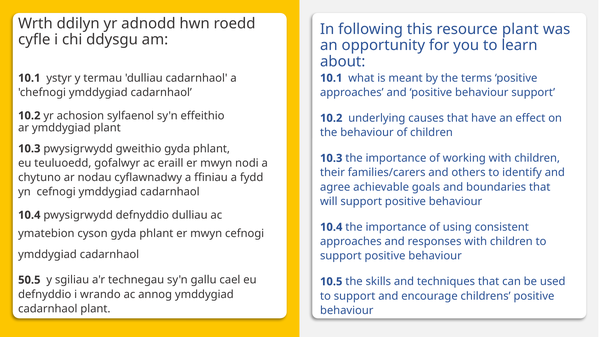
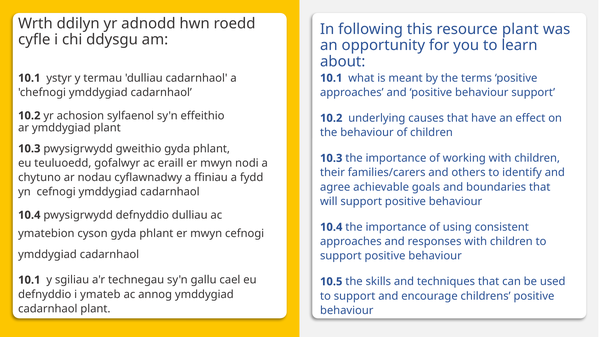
50.5 at (29, 280): 50.5 -> 10.1
wrando: wrando -> ymateb
